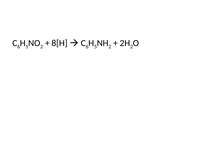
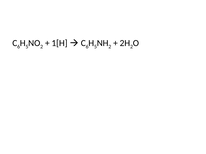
8[H: 8[H -> 1[H
